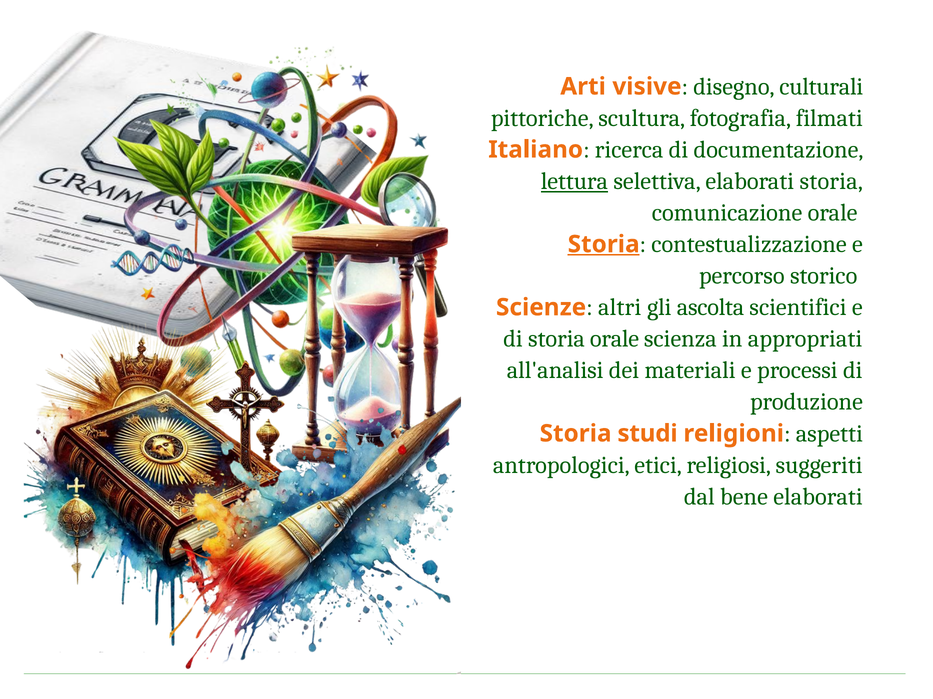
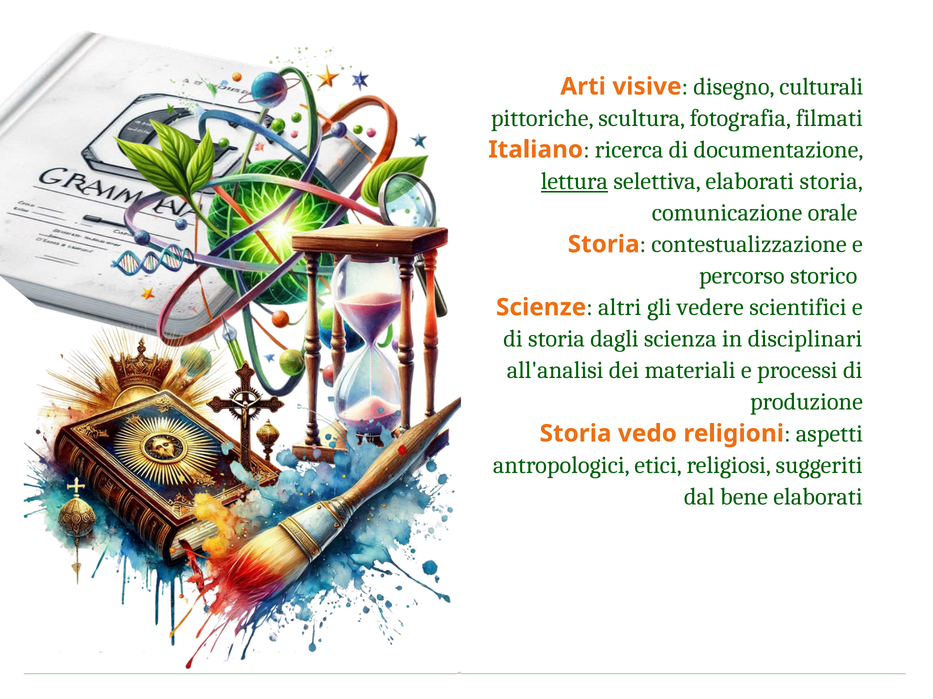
Storia at (604, 245) underline: present -> none
ascolta: ascolta -> vedere
storia orale: orale -> dagli
appropriati: appropriati -> disciplinari
studi: studi -> vedo
